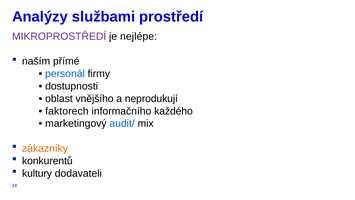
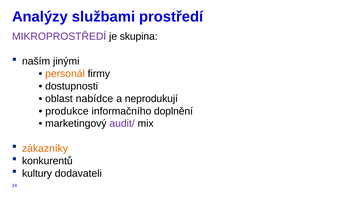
nejlépe: nejlépe -> skupina
přímé: přímé -> jinými
personál colour: blue -> orange
vnějšího: vnějšího -> nabídce
faktorech: faktorech -> produkce
každého: každého -> doplnění
audit/ colour: blue -> purple
